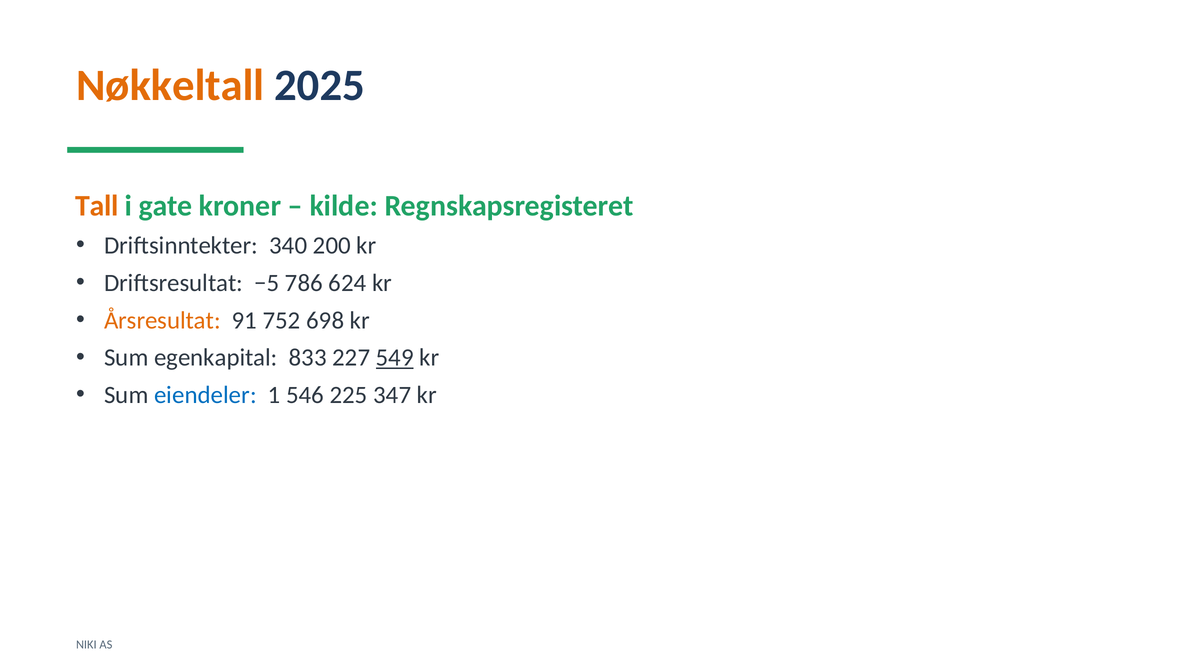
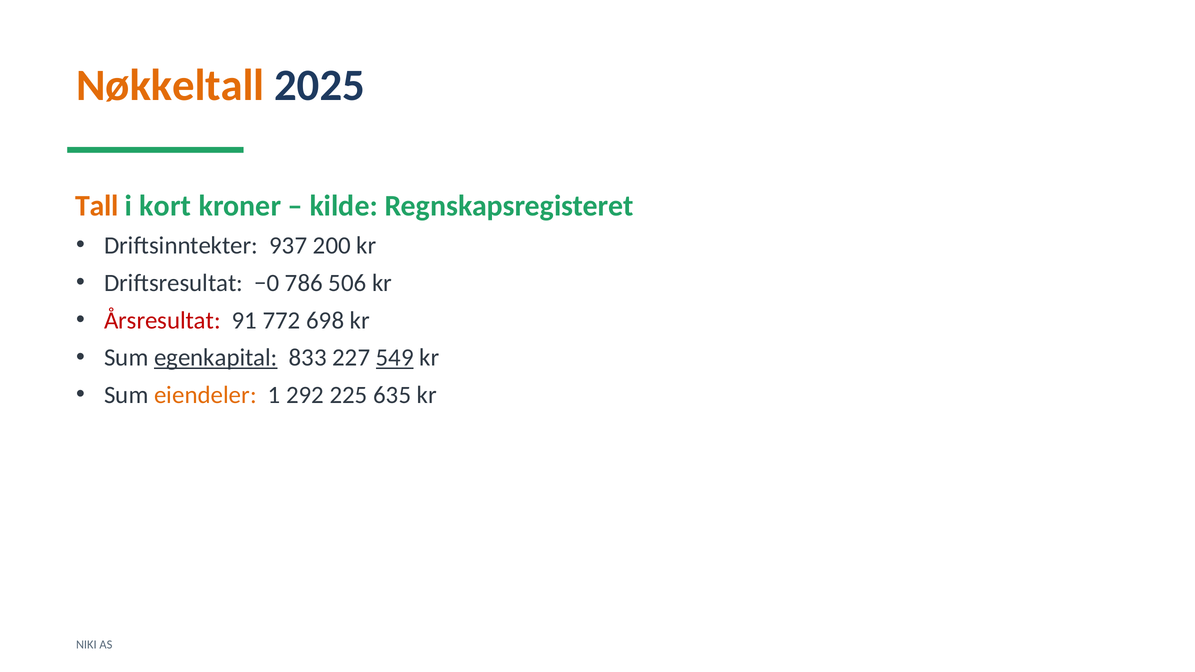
gate: gate -> kort
340: 340 -> 937
−5: −5 -> −0
624: 624 -> 506
Årsresultat colour: orange -> red
752: 752 -> 772
egenkapital underline: none -> present
eiendeler colour: blue -> orange
546: 546 -> 292
347: 347 -> 635
